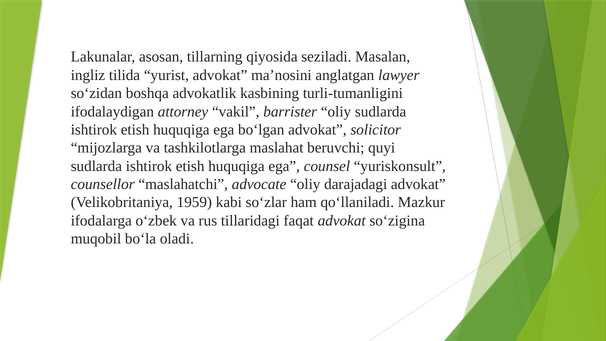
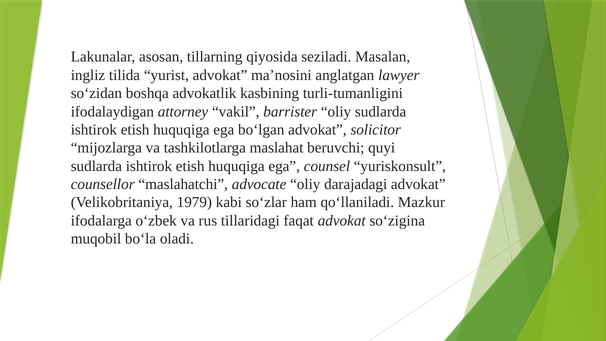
1959: 1959 -> 1979
